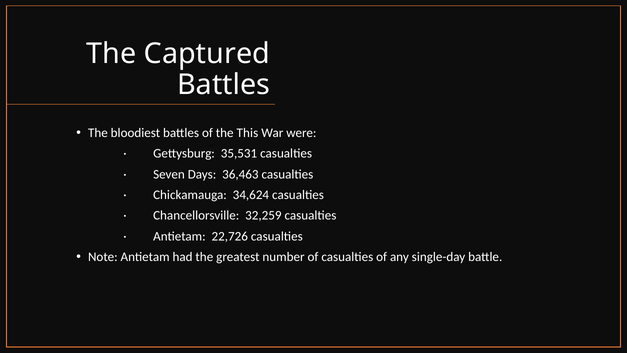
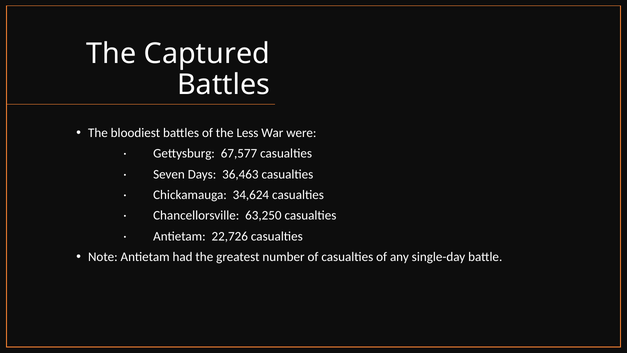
This: This -> Less
35,531: 35,531 -> 67,577
32,259: 32,259 -> 63,250
